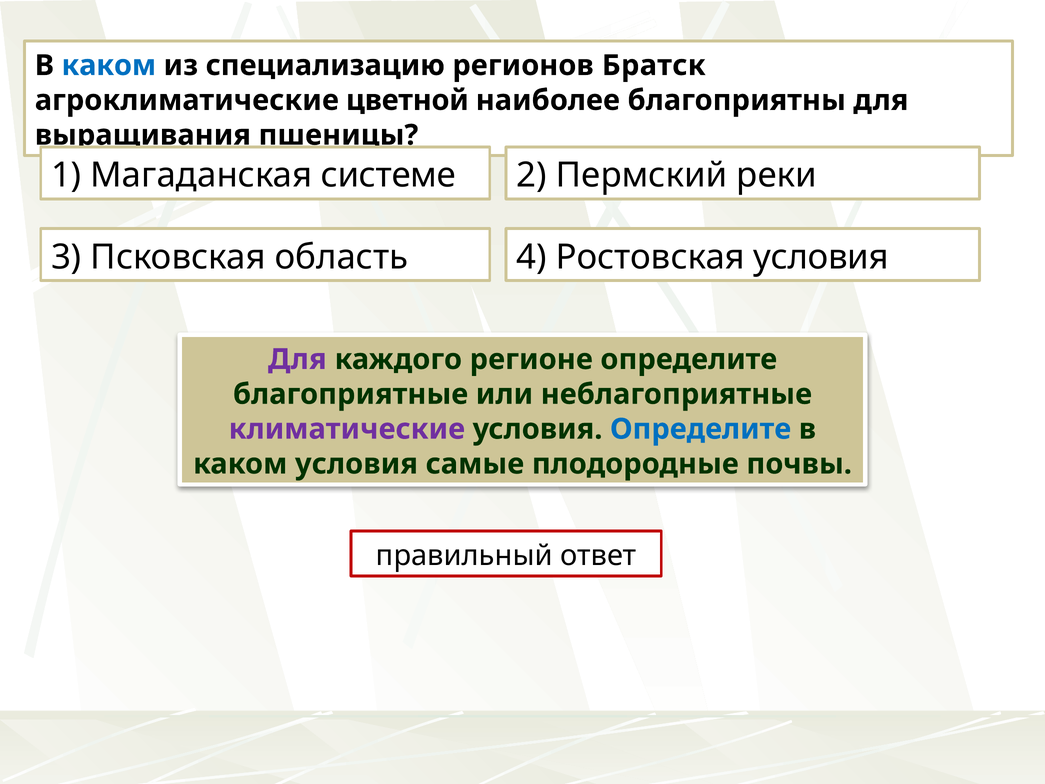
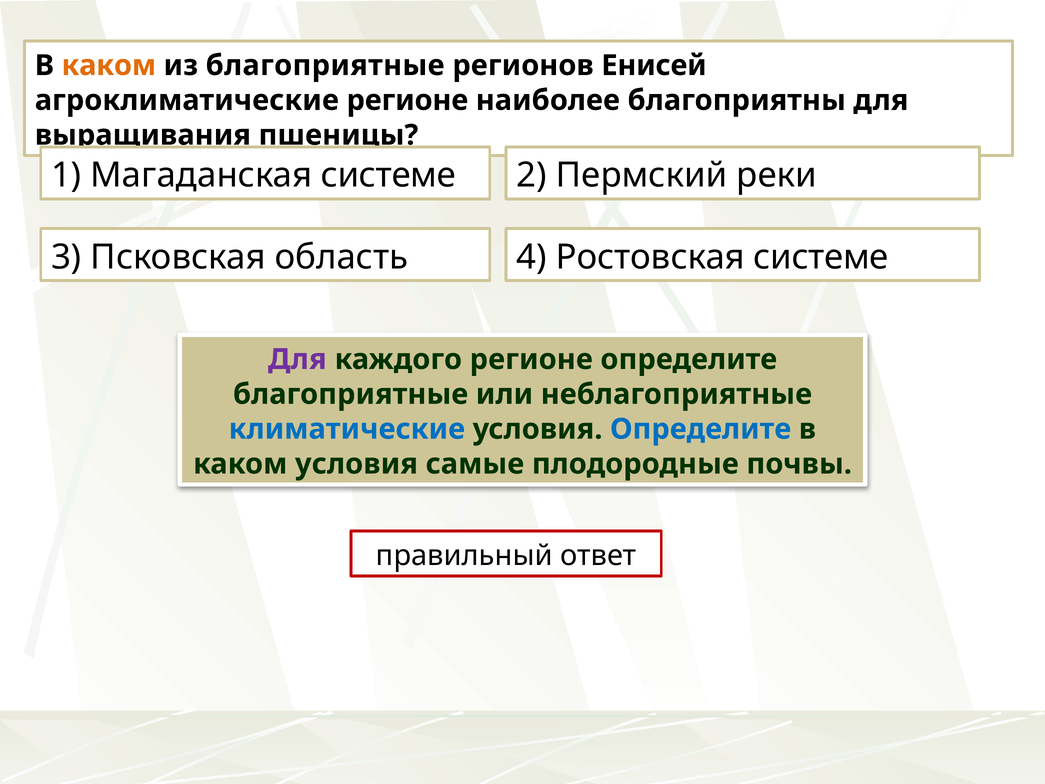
каком at (109, 65) colour: blue -> orange
из специализацию: специализацию -> благоприятные
Братск: Братск -> Енисей
агроклиматические цветной: цветной -> регионе
Ростовская условия: условия -> системе
климатические colour: purple -> blue
